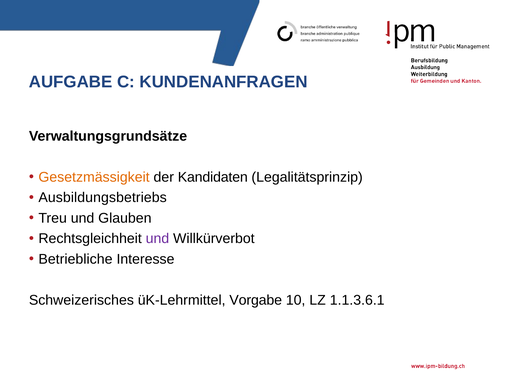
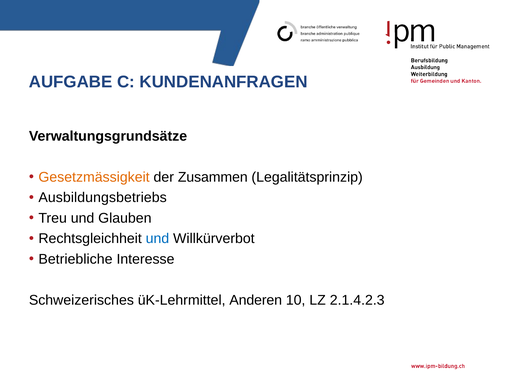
Kandidaten: Kandidaten -> Zusammen
und at (157, 239) colour: purple -> blue
Vorgabe: Vorgabe -> Anderen
1.1.3.6.1: 1.1.3.6.1 -> 2.1.4.2.3
